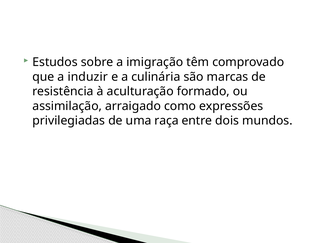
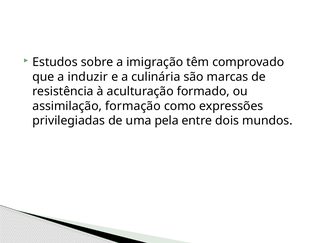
arraigado: arraigado -> formação
raça: raça -> pela
